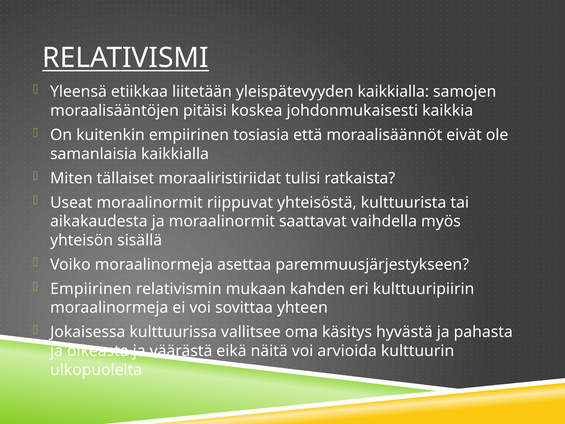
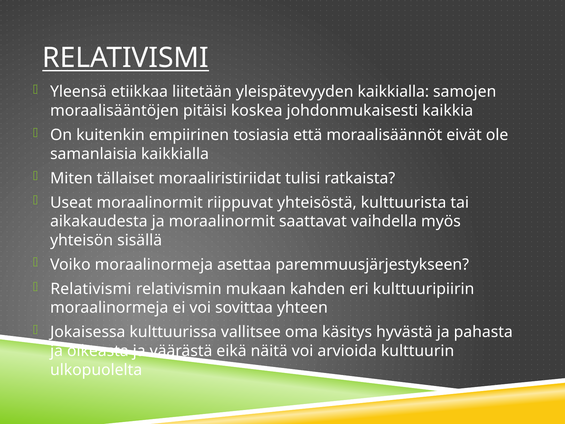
Empiirinen at (91, 289): Empiirinen -> Relativismi
